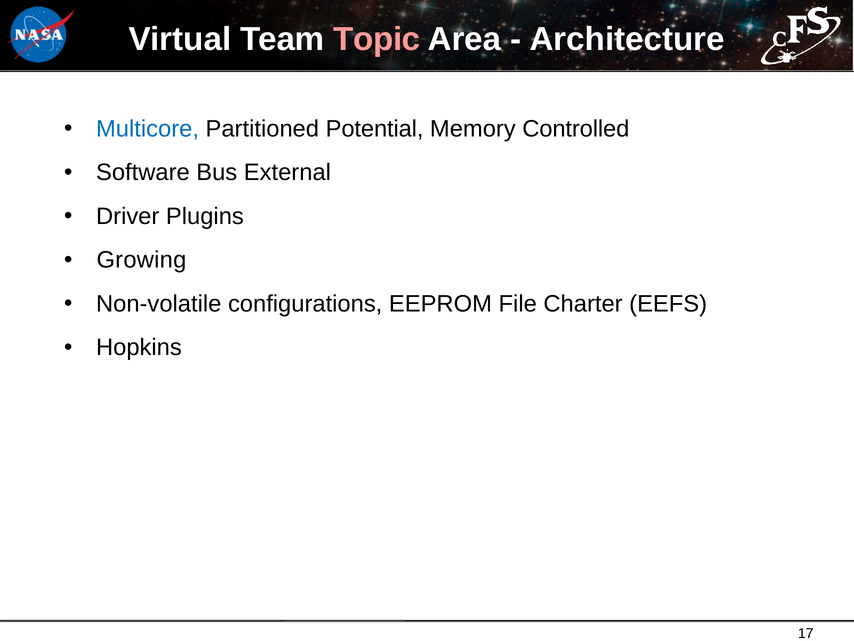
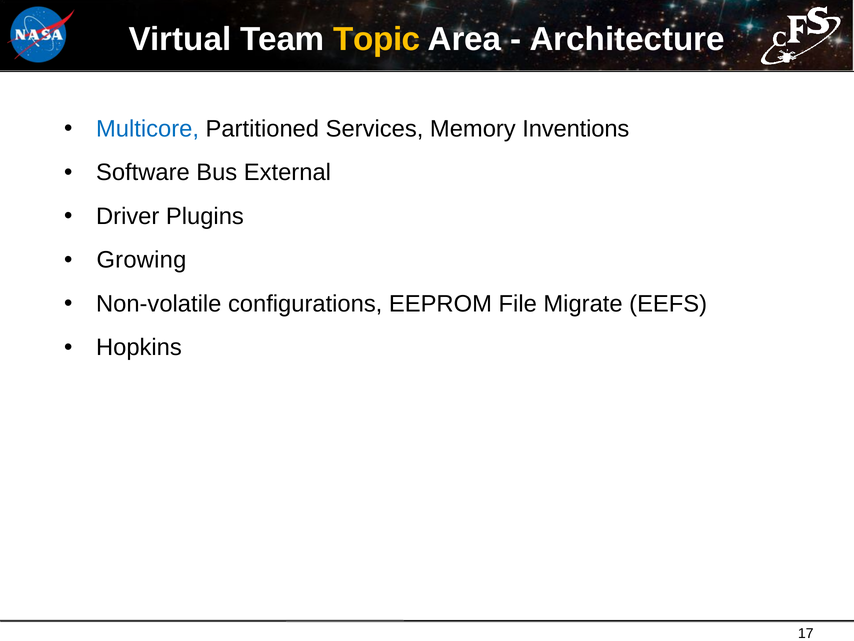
Topic colour: pink -> yellow
Potential: Potential -> Services
Controlled: Controlled -> Inventions
Charter: Charter -> Migrate
